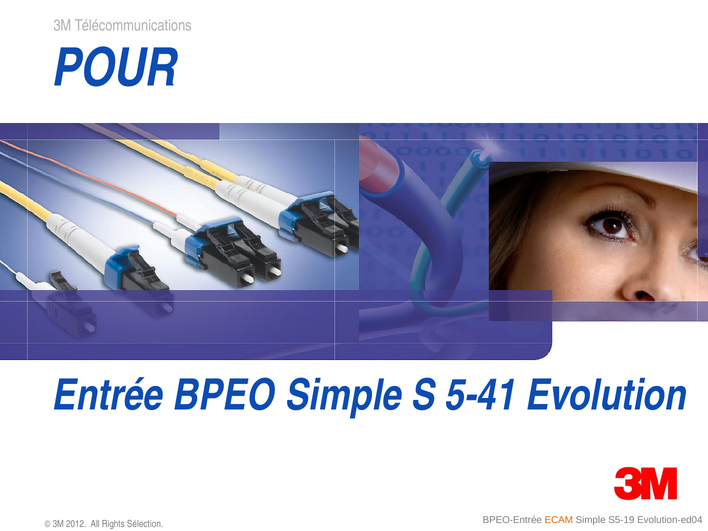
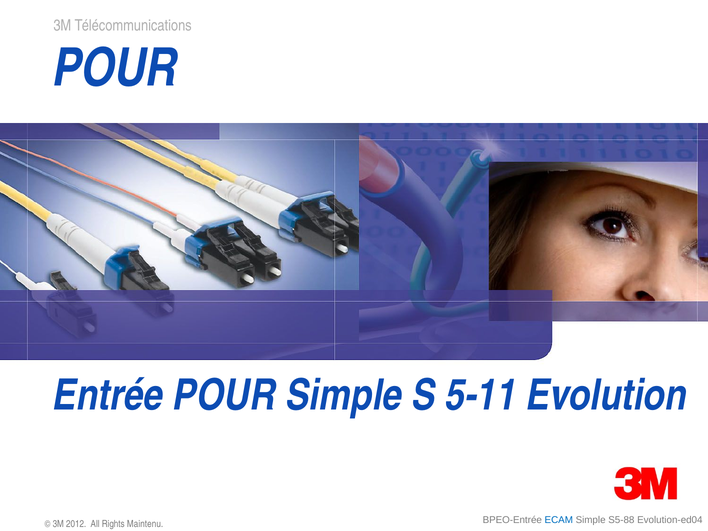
Entrée BPEO: BPEO -> POUR
5-41: 5-41 -> 5-11
ECAM colour: orange -> blue
S5-19: S5-19 -> S5-88
Sélection: Sélection -> Maintenu
